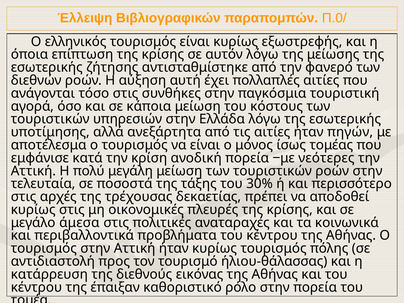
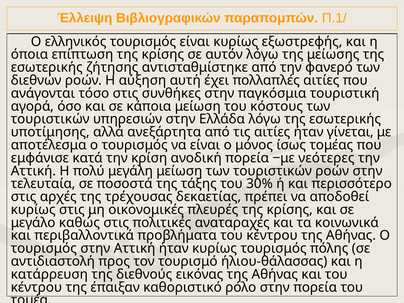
Π.0/: Π.0/ -> Π.1/
πηγών: πηγών -> γίνεται
άμεσα: άμεσα -> καθώς
